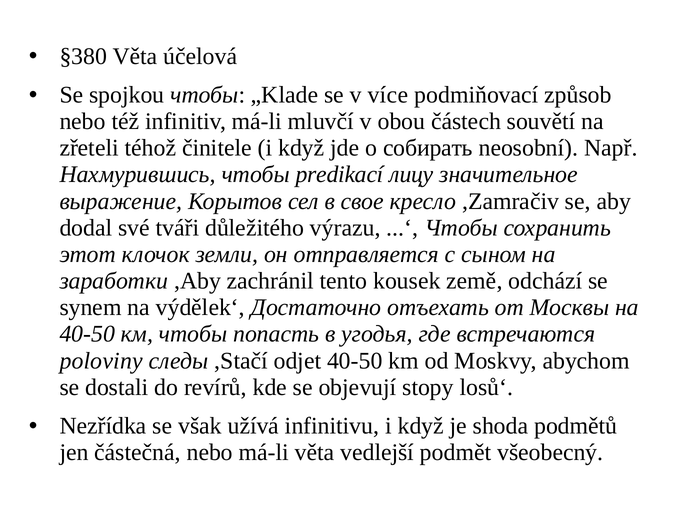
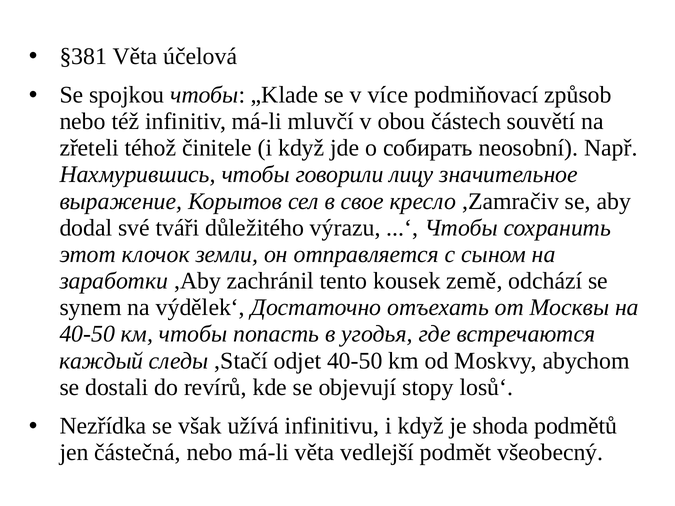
§380: §380 -> §381
predikací: predikací -> говорили
poloviny: poloviny -> каждый
